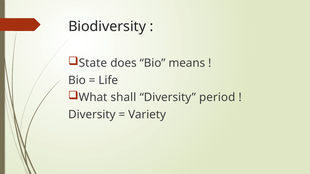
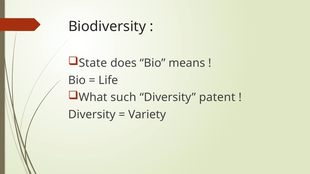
shall: shall -> such
period: period -> patent
